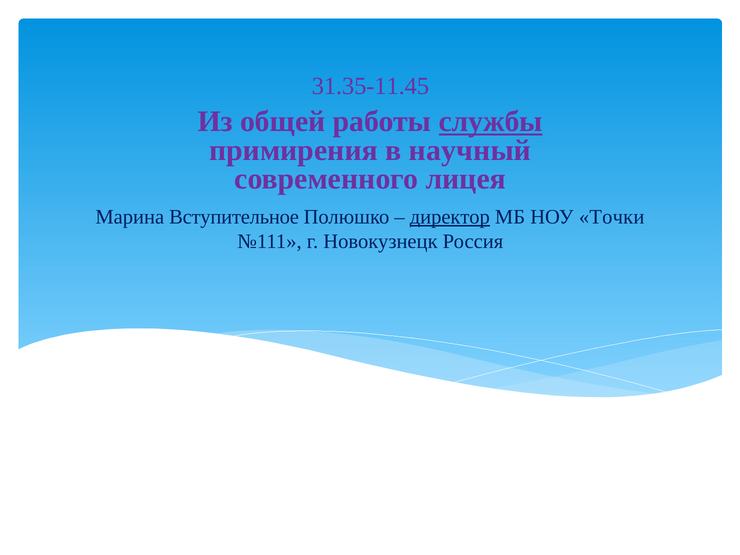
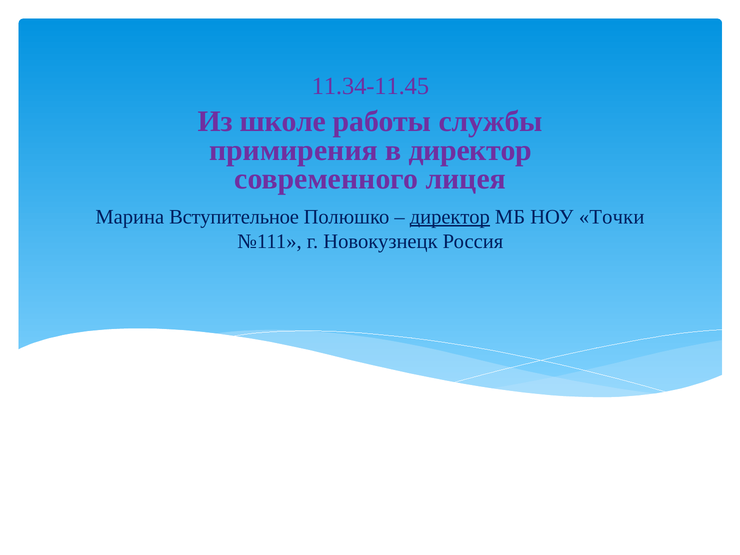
31.35-11.45: 31.35-11.45 -> 11.34-11.45
общей: общей -> школе
службы underline: present -> none
в научный: научный -> директор
